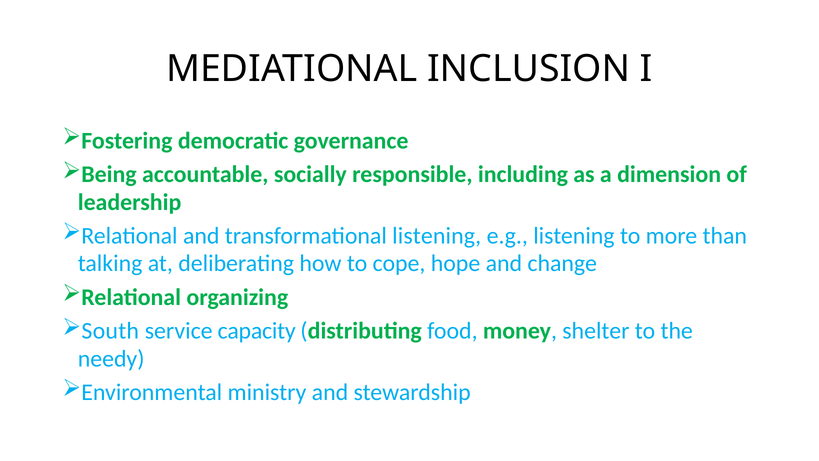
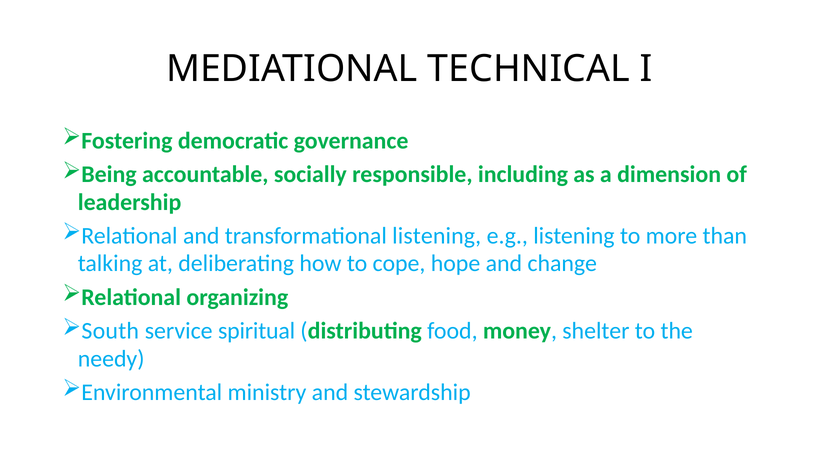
INCLUSION: INCLUSION -> TECHNICAL
capacity: capacity -> spiritual
